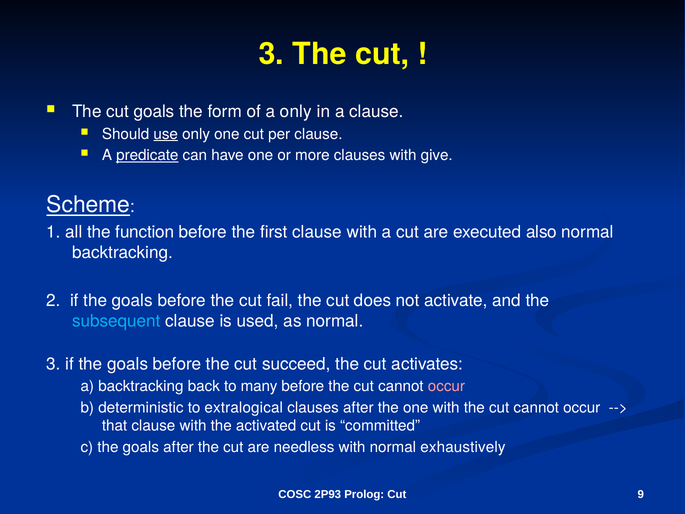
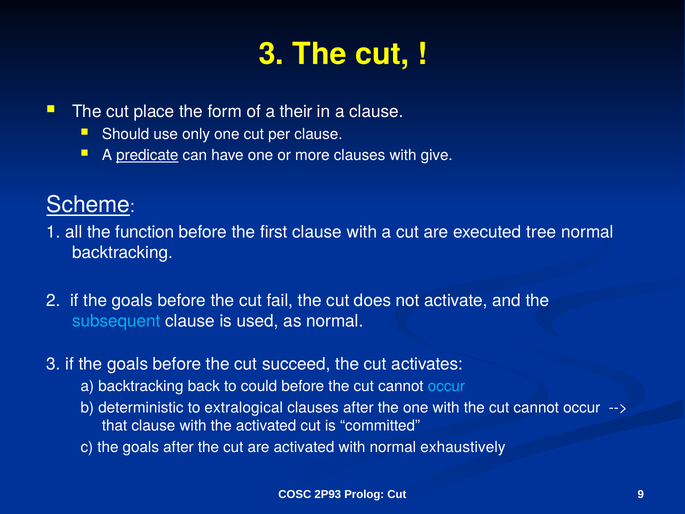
cut goals: goals -> place
a only: only -> their
use underline: present -> none
also: also -> tree
many: many -> could
occur at (446, 386) colour: pink -> light blue
are needless: needless -> activated
